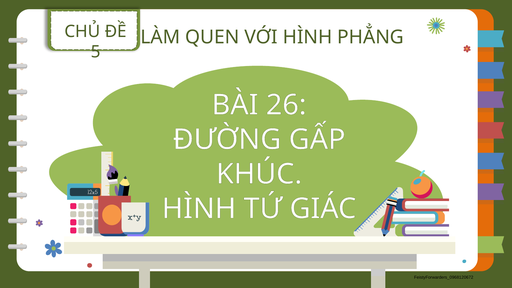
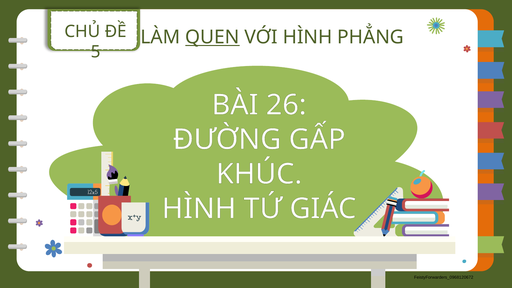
QUEN underline: none -> present
